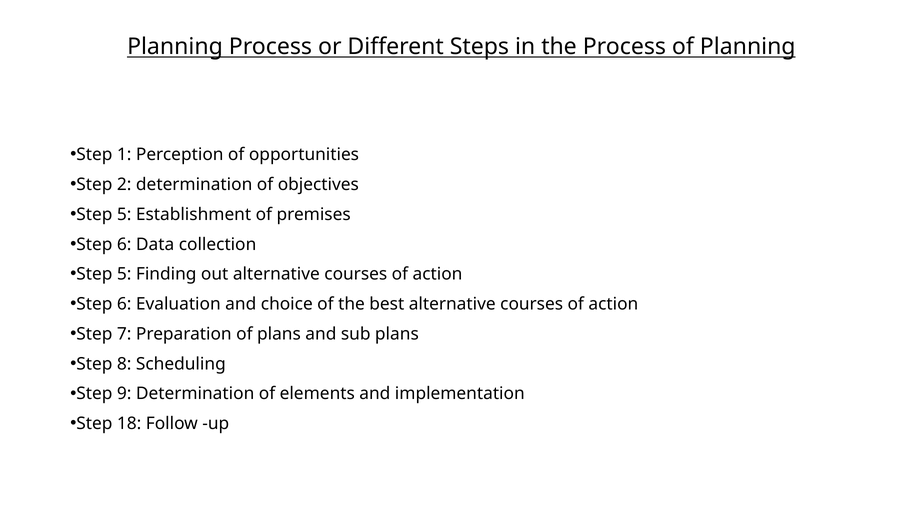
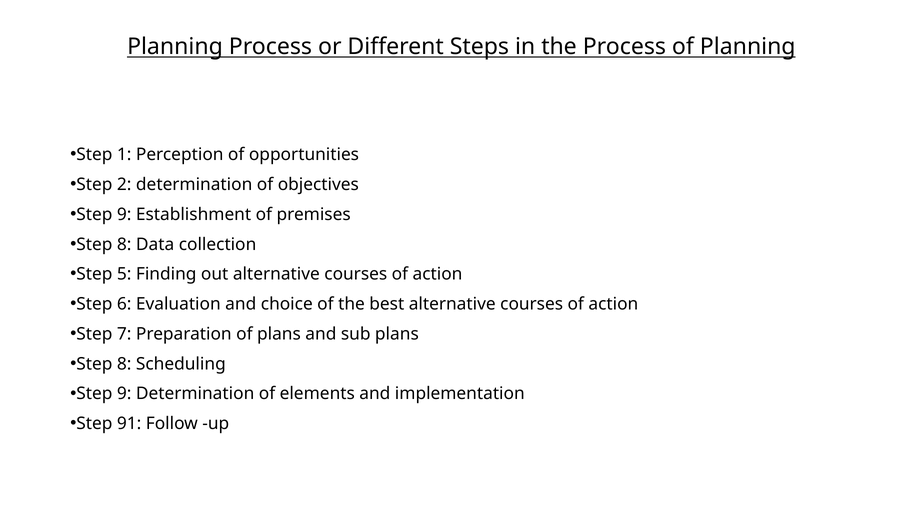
5 at (124, 214): 5 -> 9
6 at (124, 244): 6 -> 8
18: 18 -> 91
